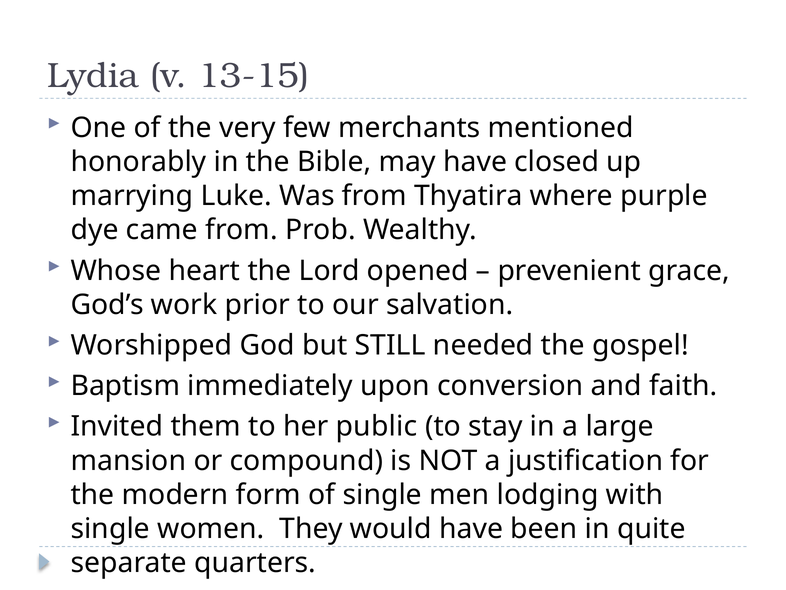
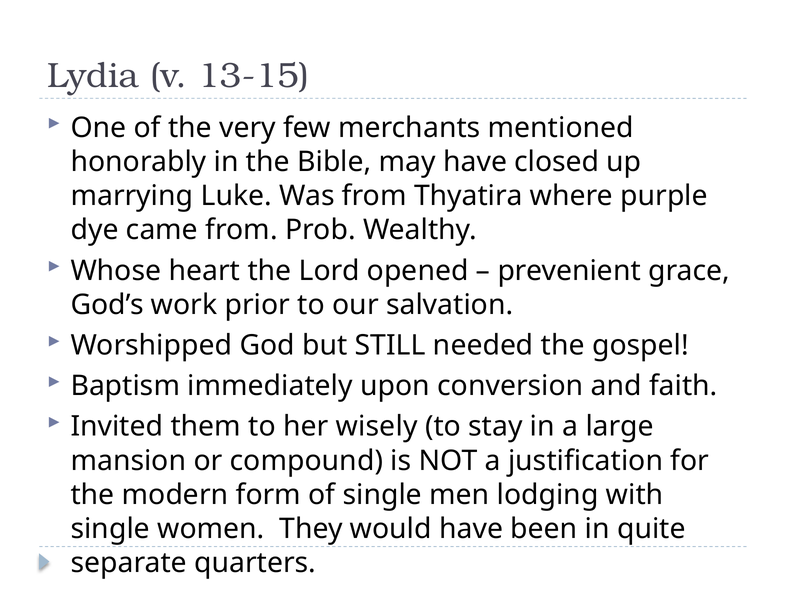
public: public -> wisely
